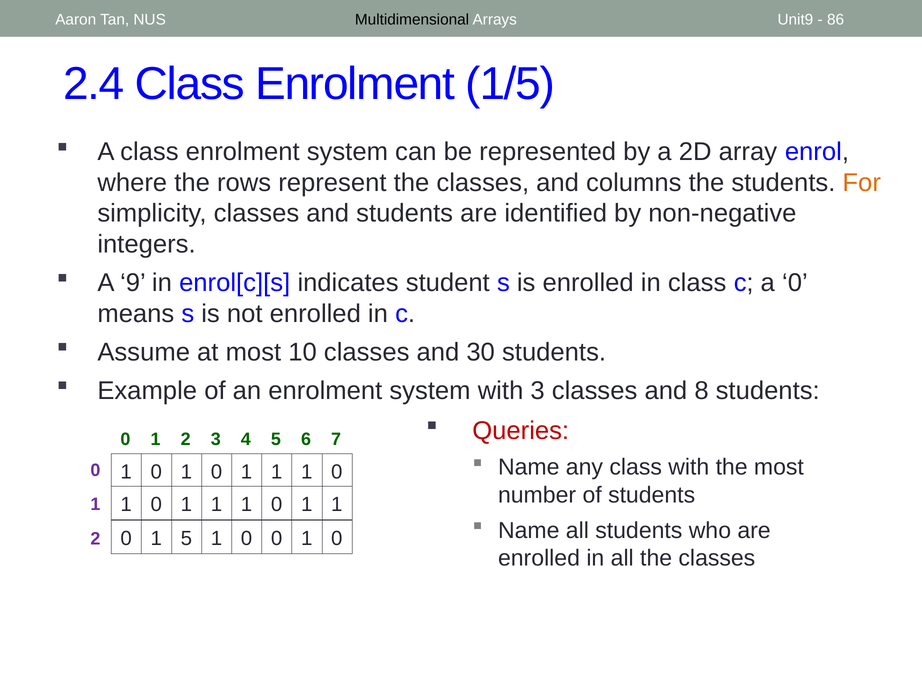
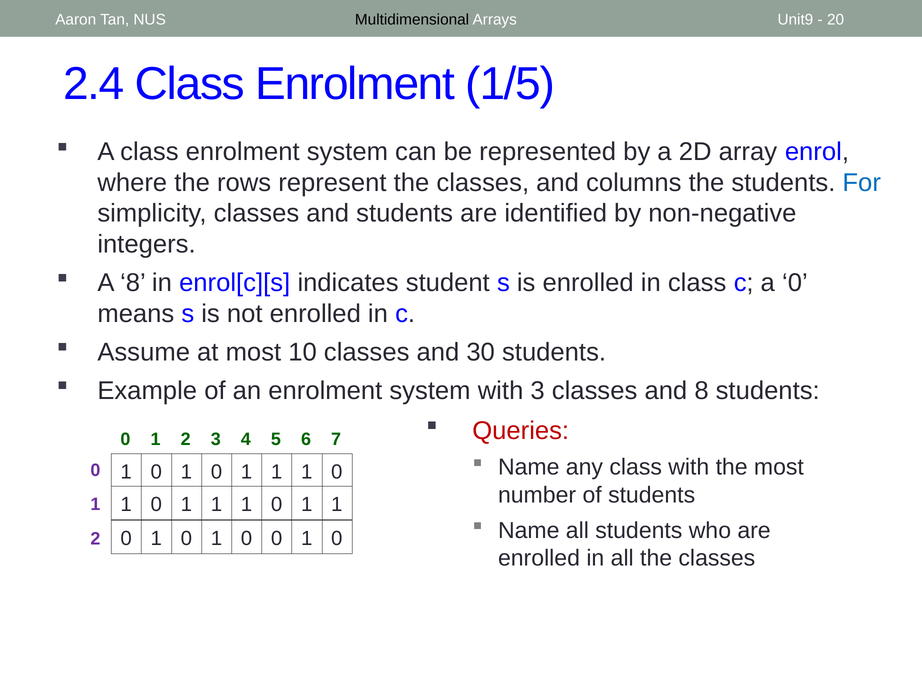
86: 86 -> 20
For colour: orange -> blue
A 9: 9 -> 8
5 at (186, 538): 5 -> 0
